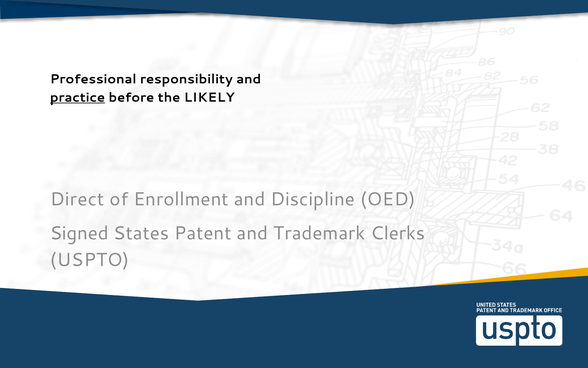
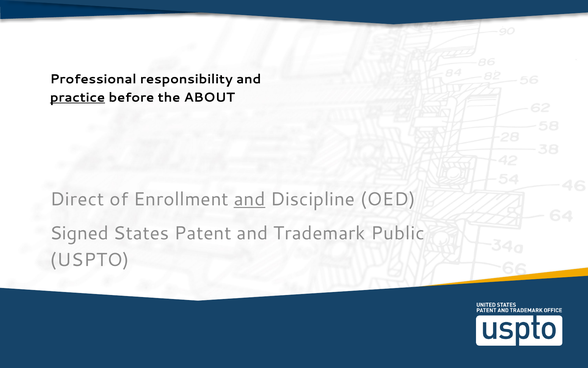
LIKELY: LIKELY -> ABOUT
and at (250, 199) underline: none -> present
Clerks: Clerks -> Public
